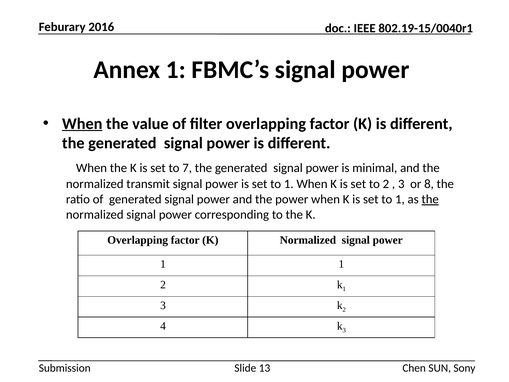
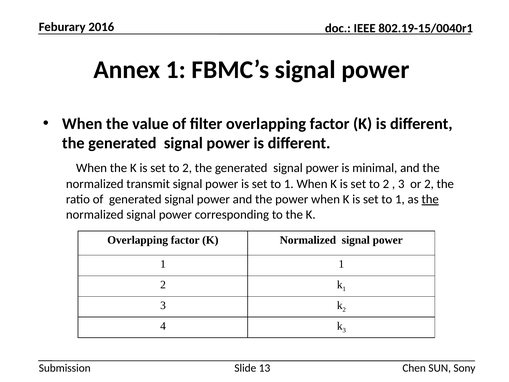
When at (82, 124) underline: present -> none
7 at (187, 168): 7 -> 2
or 8: 8 -> 2
